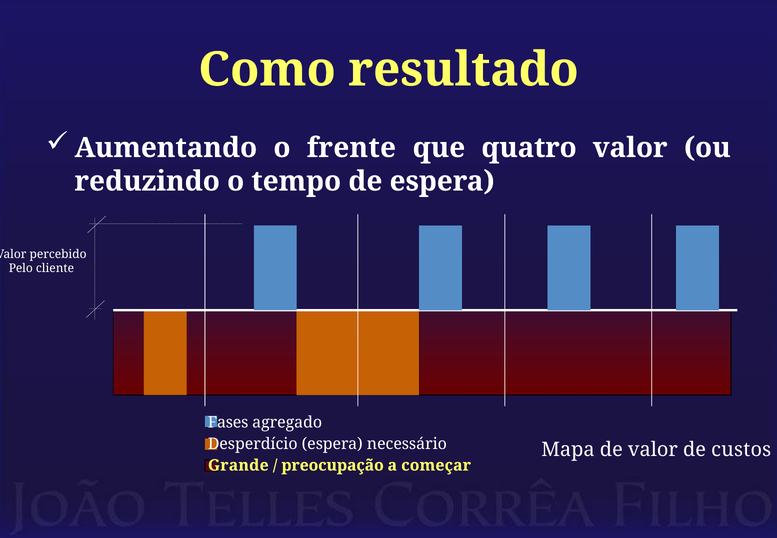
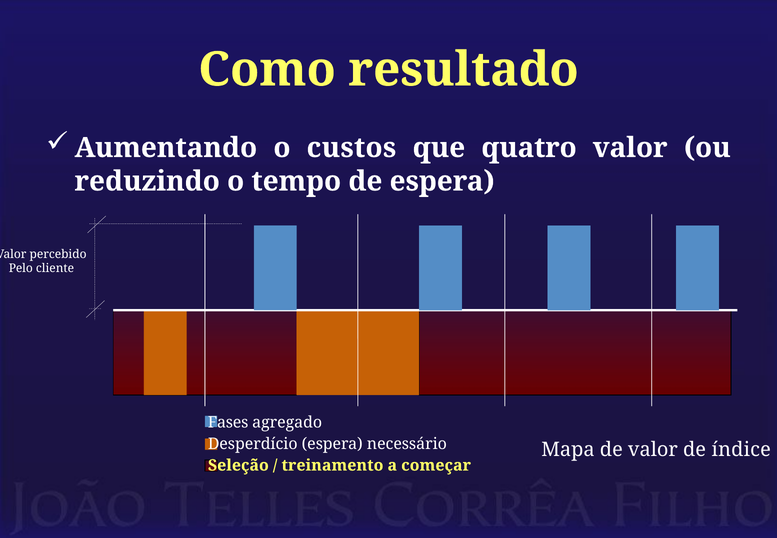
frente: frente -> custos
custos: custos -> índice
Grande: Grande -> Seleção
preocupação: preocupação -> treinamento
